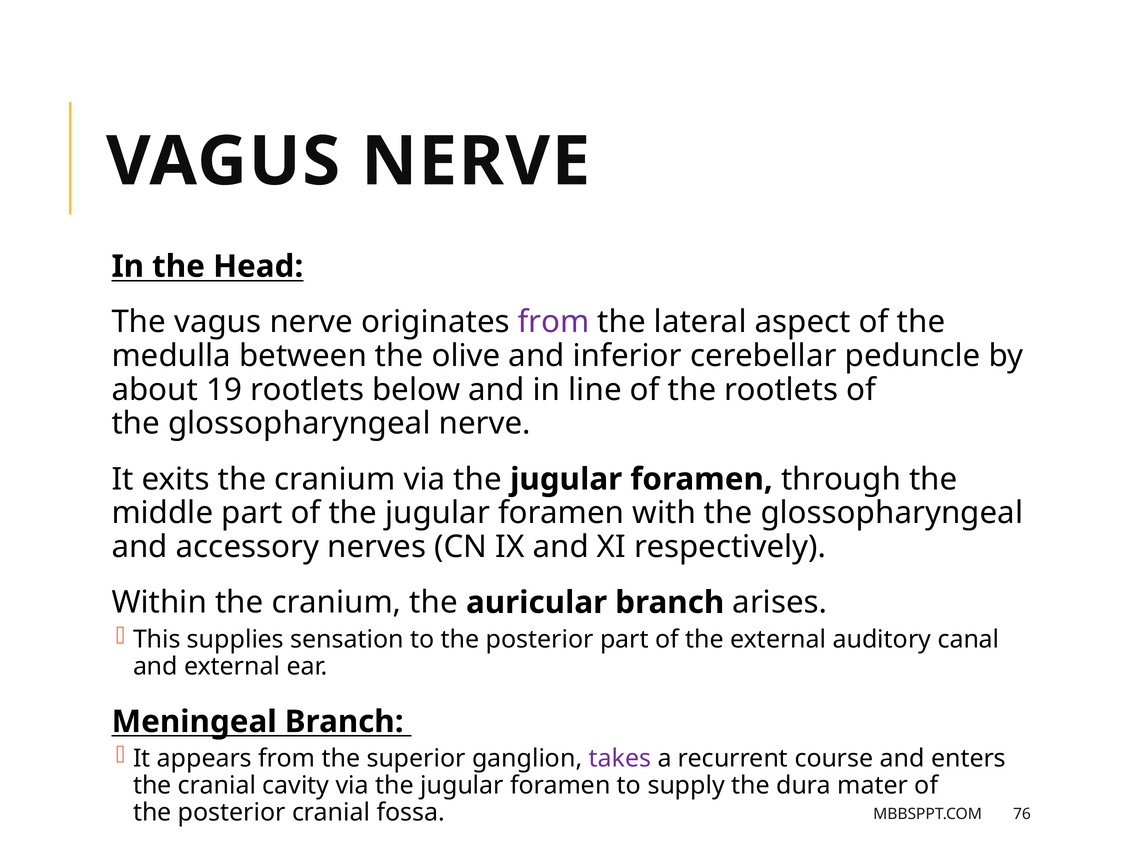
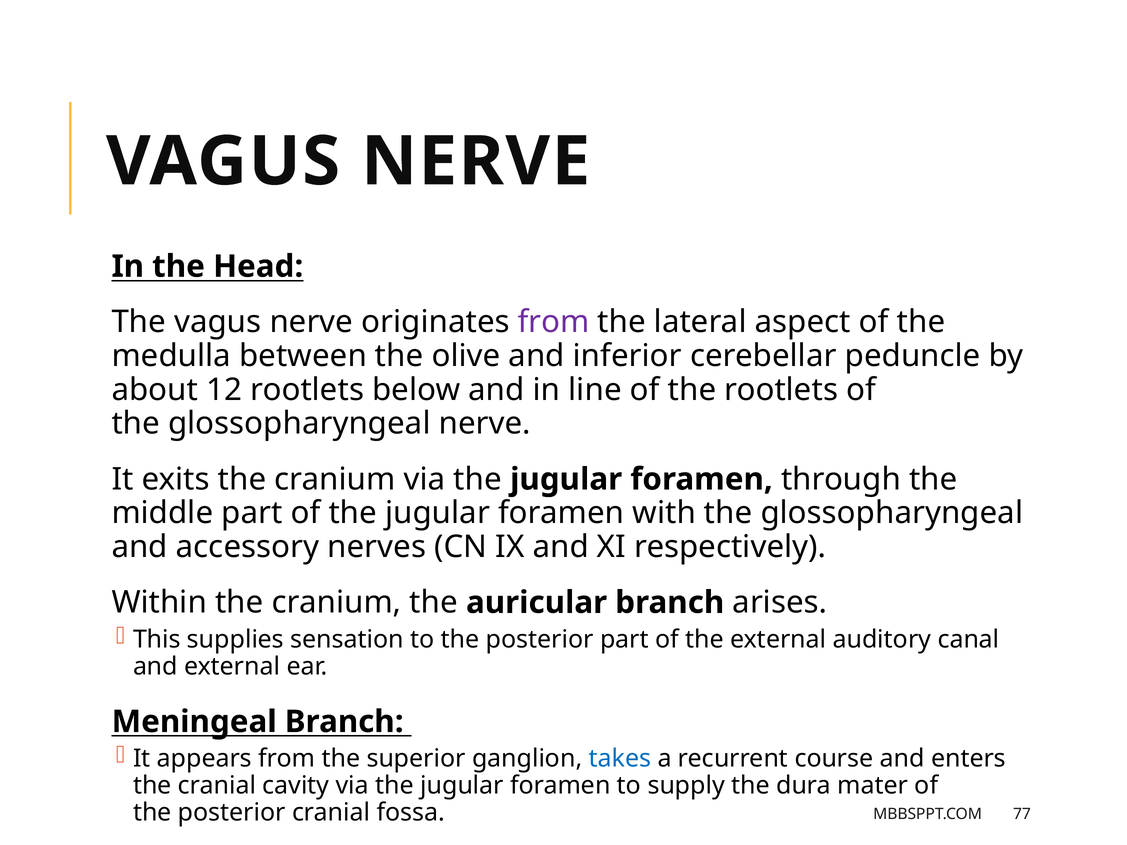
19: 19 -> 12
takes colour: purple -> blue
76: 76 -> 77
